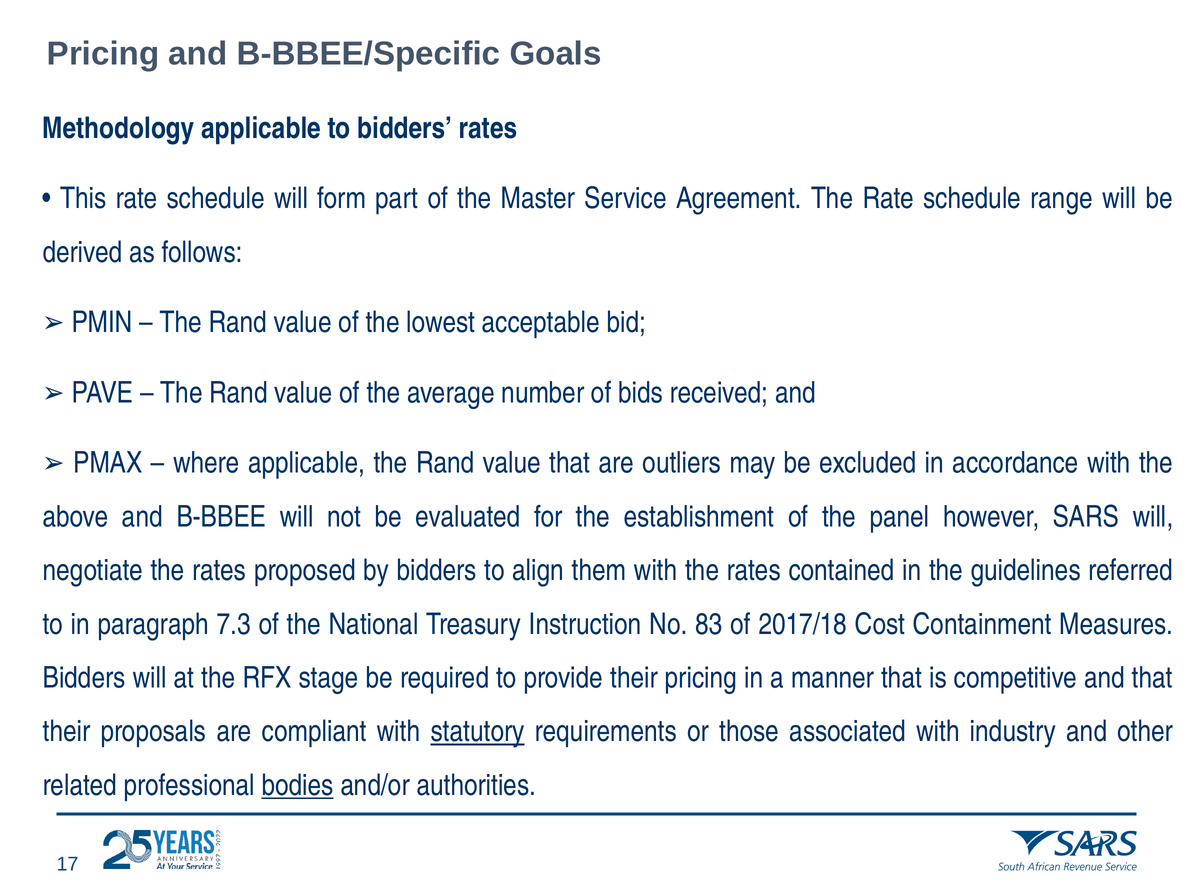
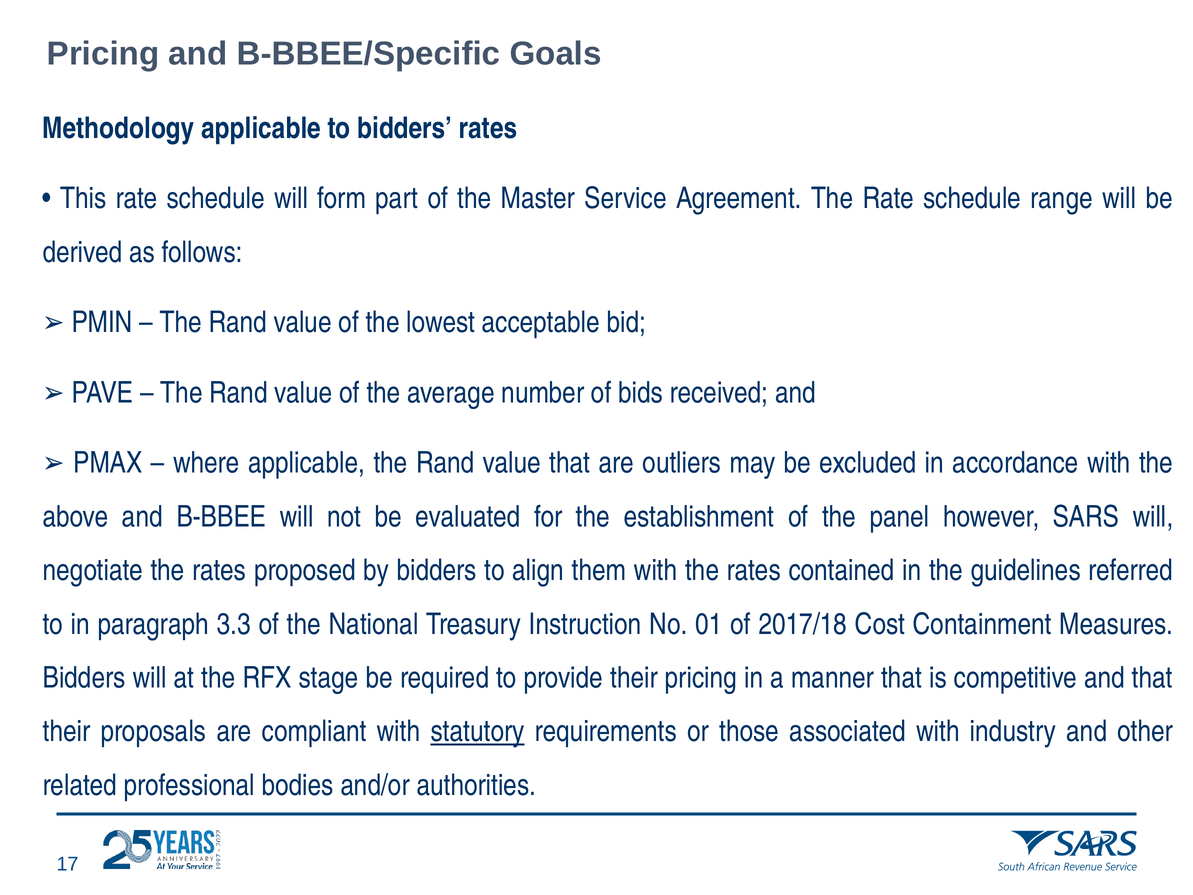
7.3: 7.3 -> 3.3
83: 83 -> 01
bodies underline: present -> none
